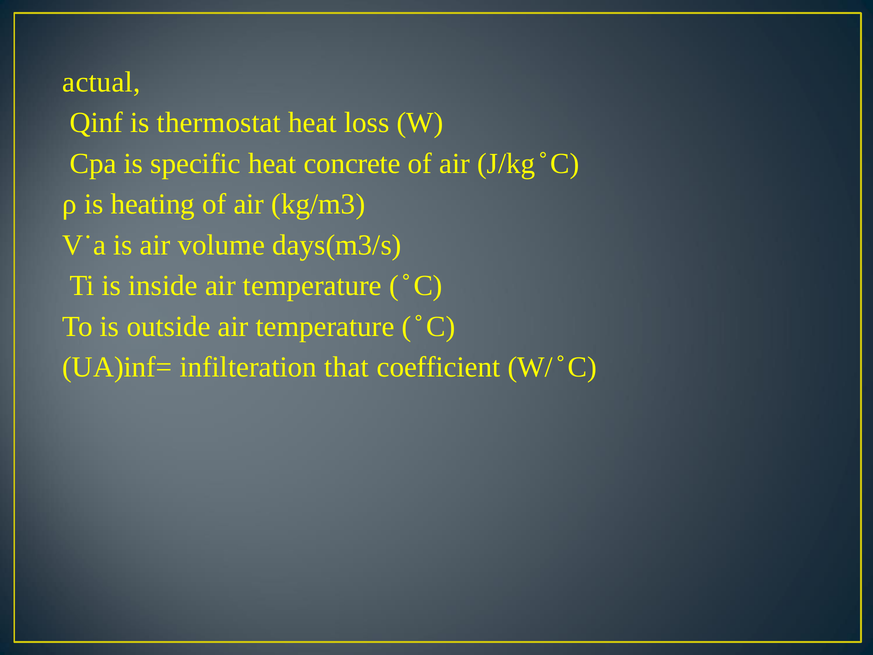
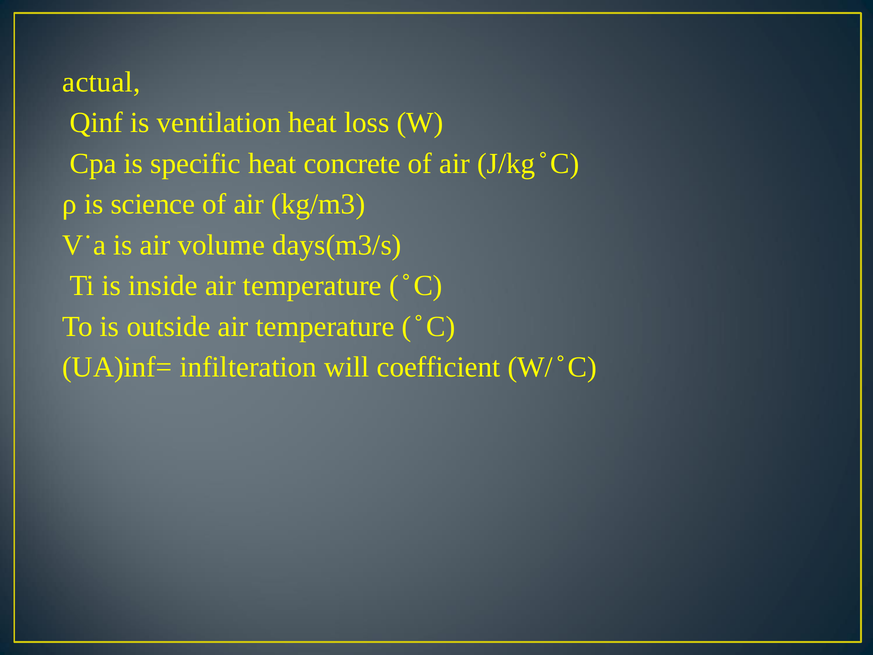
thermostat: thermostat -> ventilation
heating: heating -> science
that: that -> will
